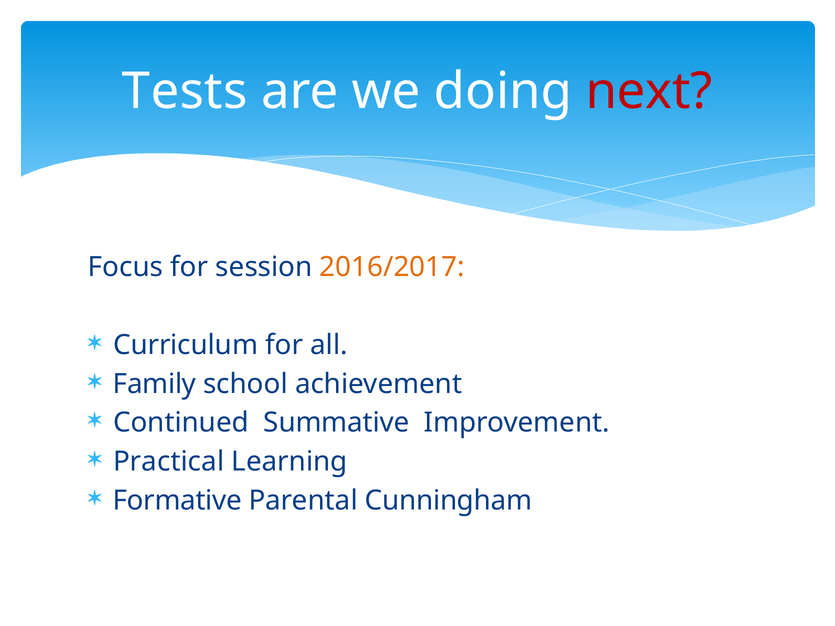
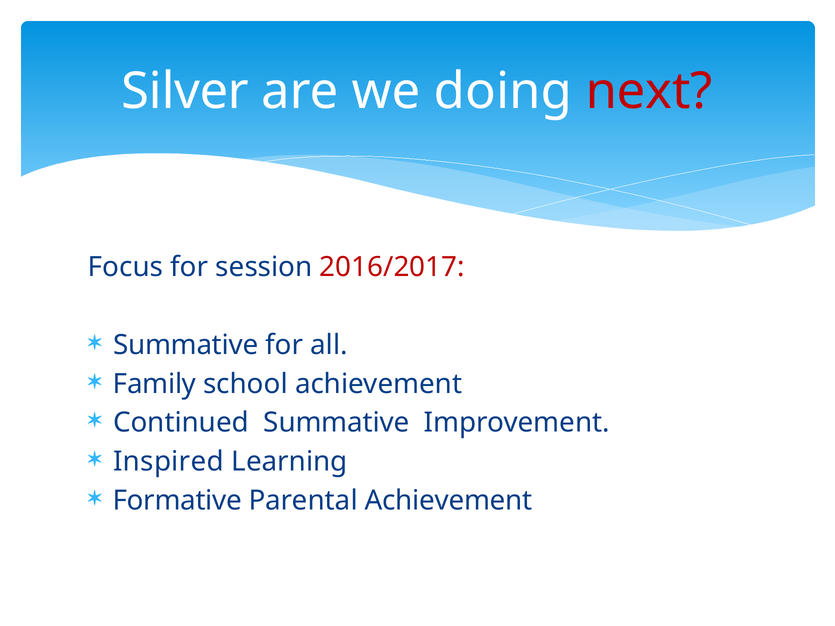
Tests: Tests -> Silver
2016/2017 colour: orange -> red
Curriculum at (186, 345): Curriculum -> Summative
Practical: Practical -> Inspired
Parental Cunningham: Cunningham -> Achievement
